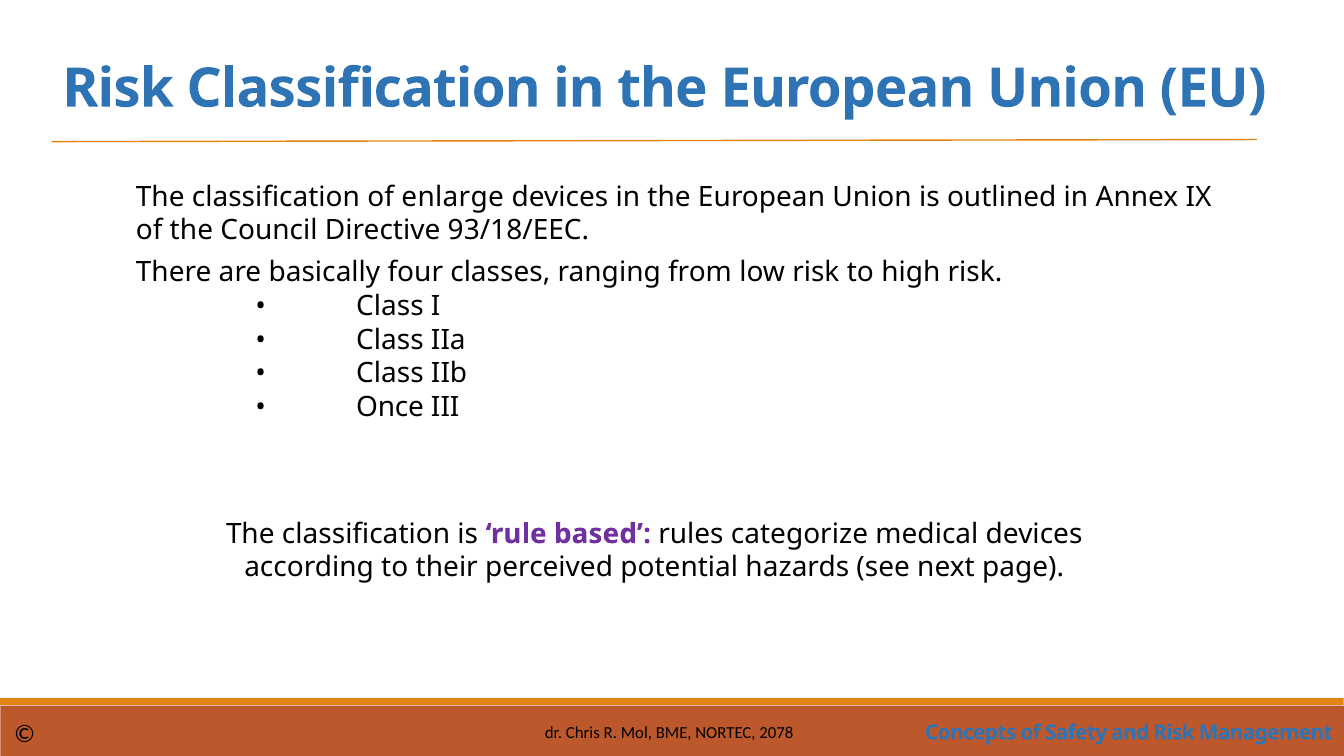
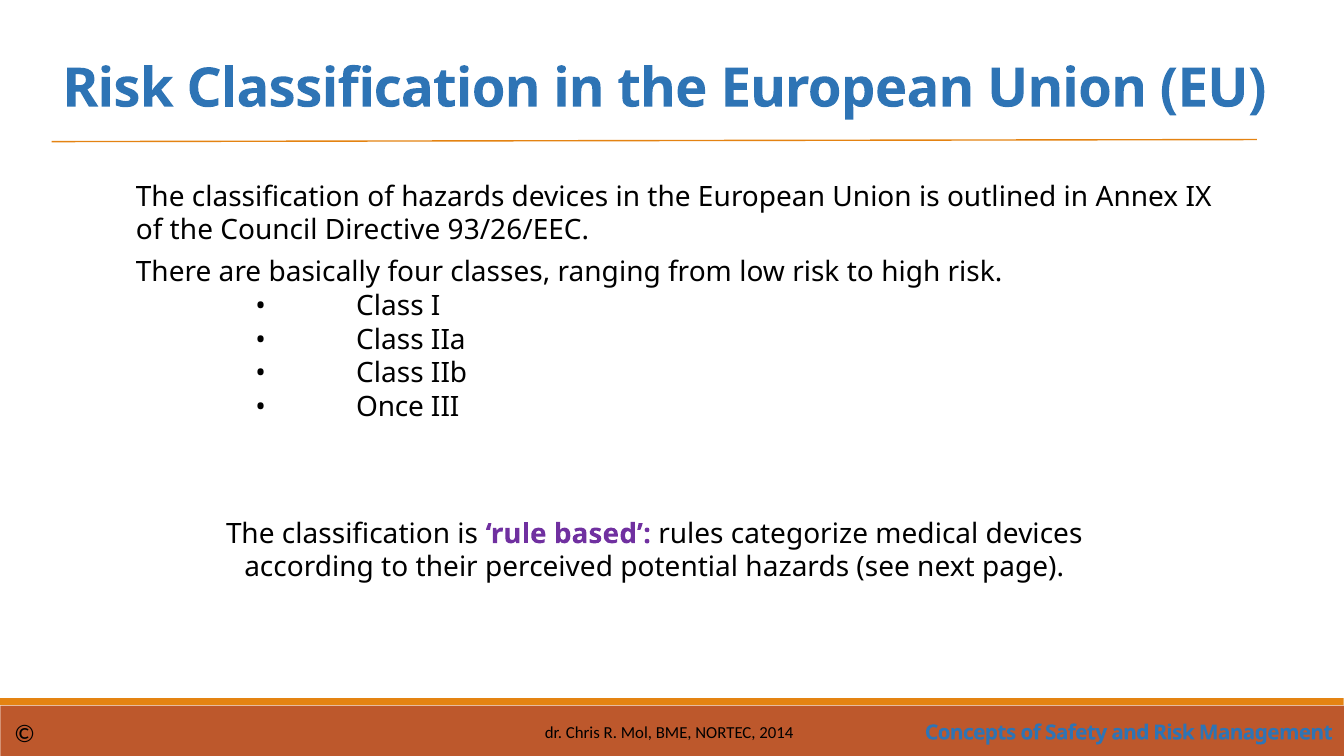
of enlarge: enlarge -> hazards
93/18/EEC: 93/18/EEC -> 93/26/EEC
2078: 2078 -> 2014
